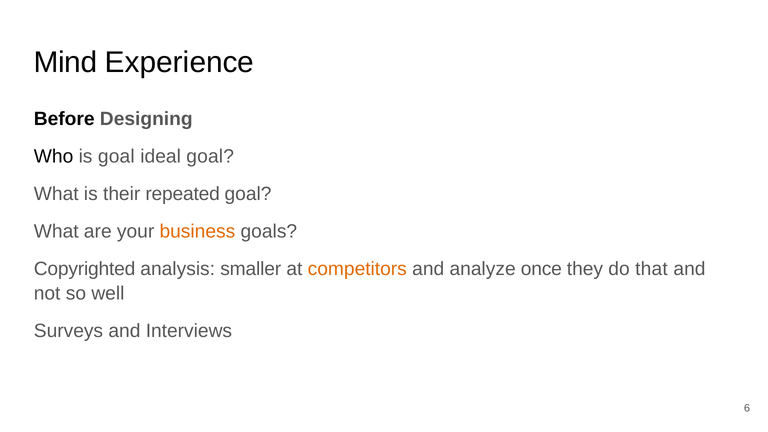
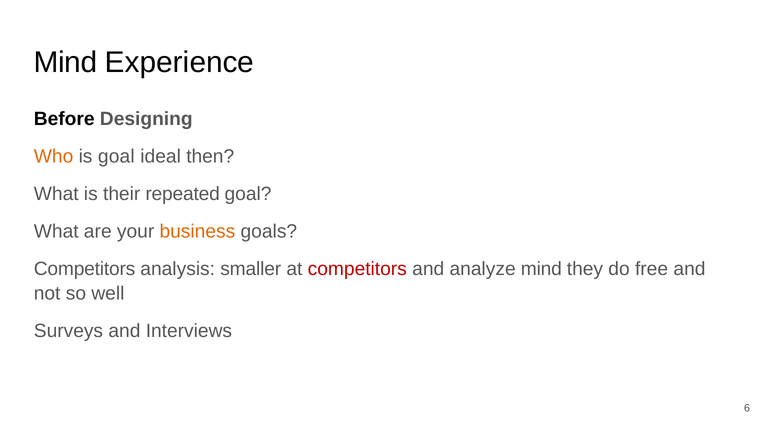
Who colour: black -> orange
ideal goal: goal -> then
Copyrighted at (85, 269): Copyrighted -> Competitors
competitors at (357, 269) colour: orange -> red
analyze once: once -> mind
that: that -> free
